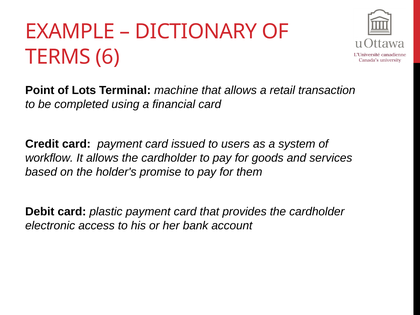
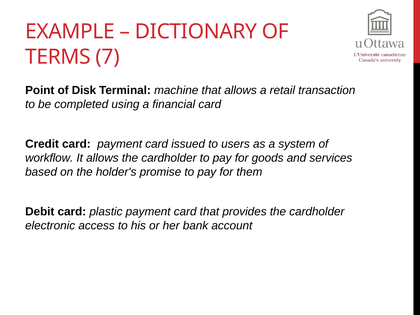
6: 6 -> 7
Lots: Lots -> Disk
